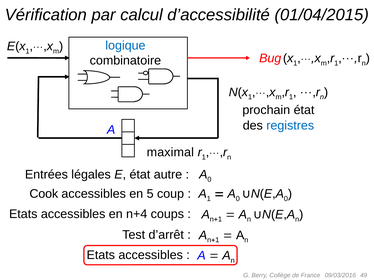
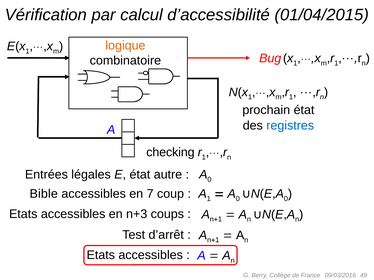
logique colour: blue -> orange
maximal: maximal -> checking
Cook: Cook -> Bible
5: 5 -> 7
n+4: n+4 -> n+3
